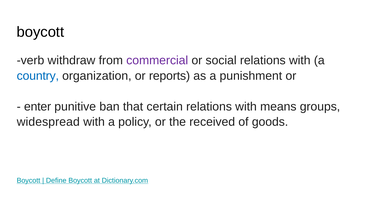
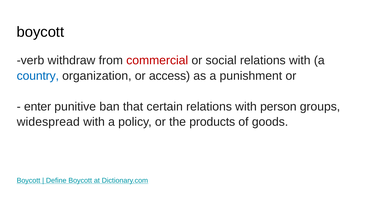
commercial colour: purple -> red
reports: reports -> access
means: means -> person
received: received -> products
